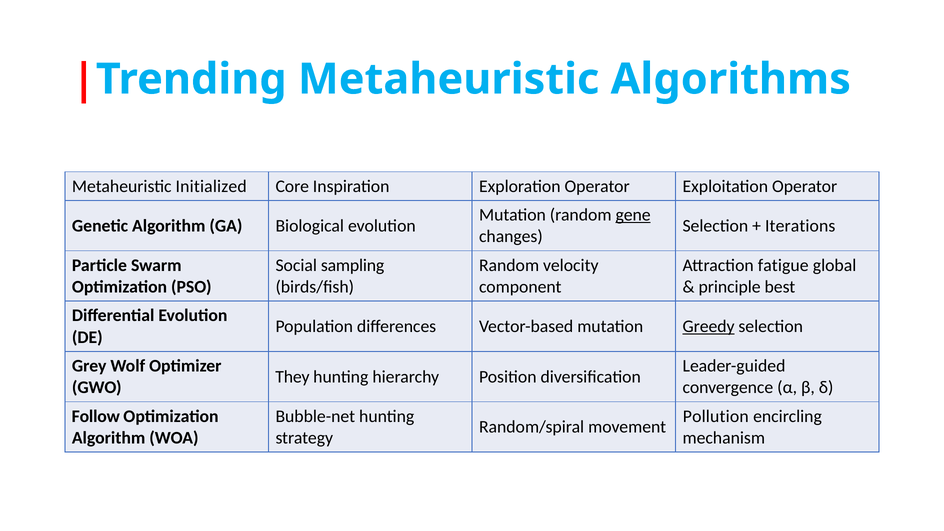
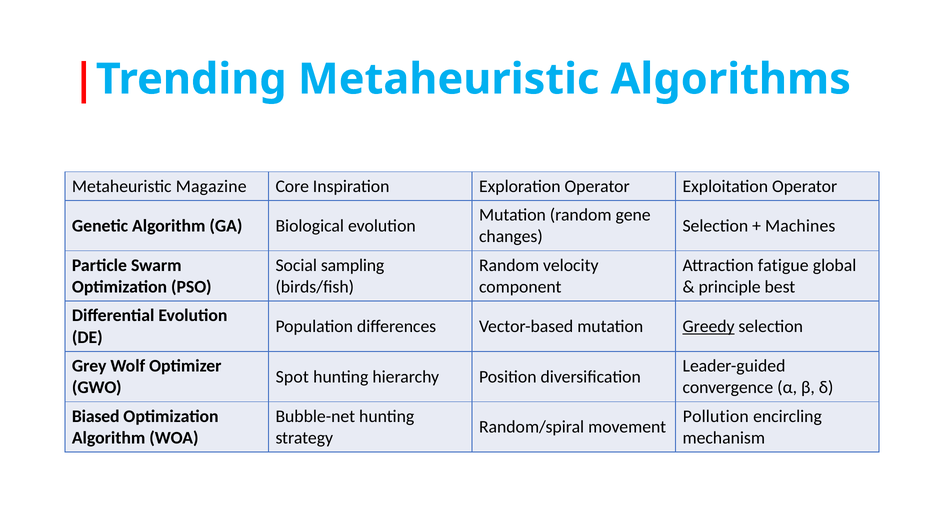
Initialized: Initialized -> Magazine
gene underline: present -> none
Iterations: Iterations -> Machines
They: They -> Spot
Follow: Follow -> Biased
